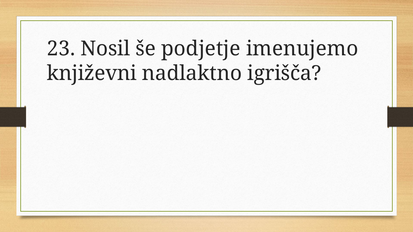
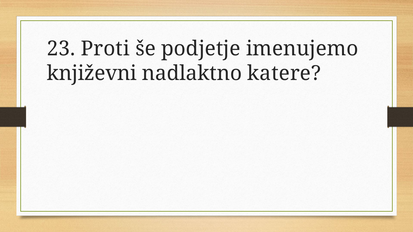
Nosil: Nosil -> Proti
igrišča: igrišča -> katere
